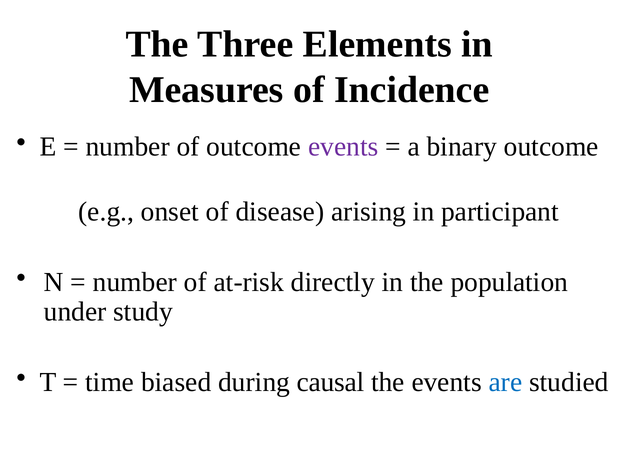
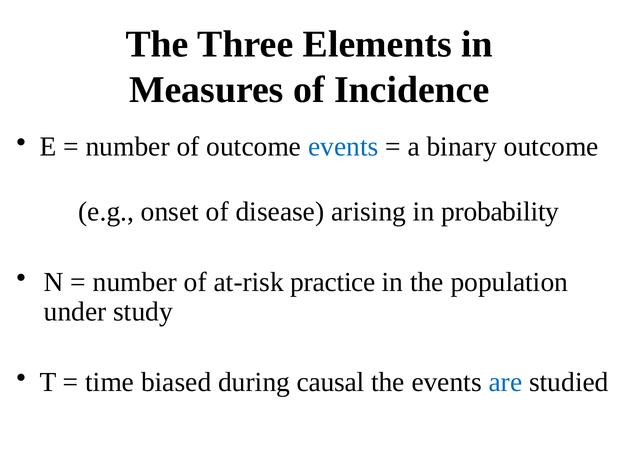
events at (343, 147) colour: purple -> blue
participant: participant -> probability
directly: directly -> practice
